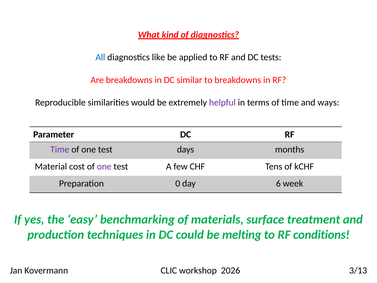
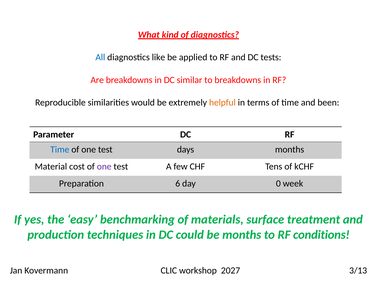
helpful colour: purple -> orange
ways: ways -> been
Time at (60, 150) colour: purple -> blue
0: 0 -> 6
6: 6 -> 0
be melting: melting -> months
2026: 2026 -> 2027
